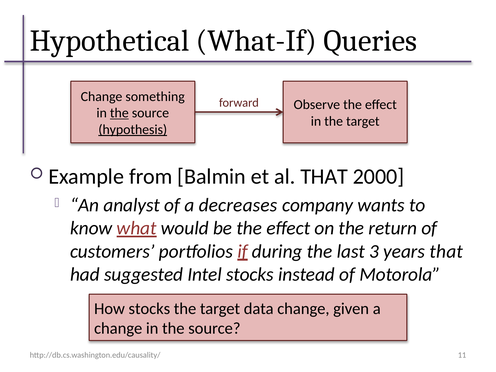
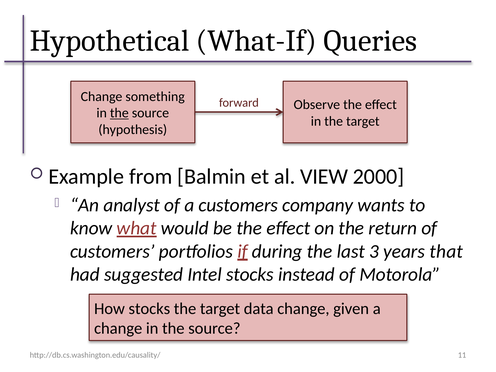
hypothesis underline: present -> none
al THAT: THAT -> VIEW
a decreases: decreases -> customers
